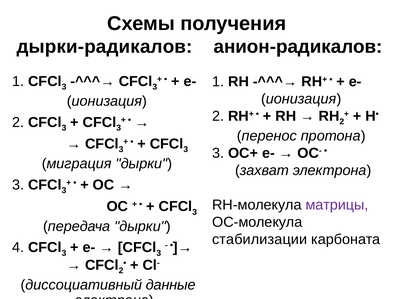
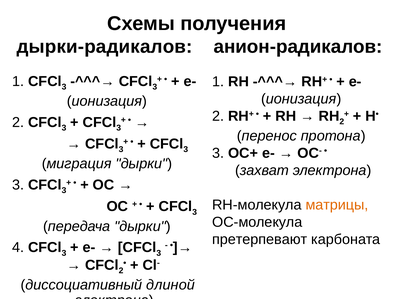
матрицы colour: purple -> orange
стабилизации: стабилизации -> претерпевают
данные: данные -> длиной
